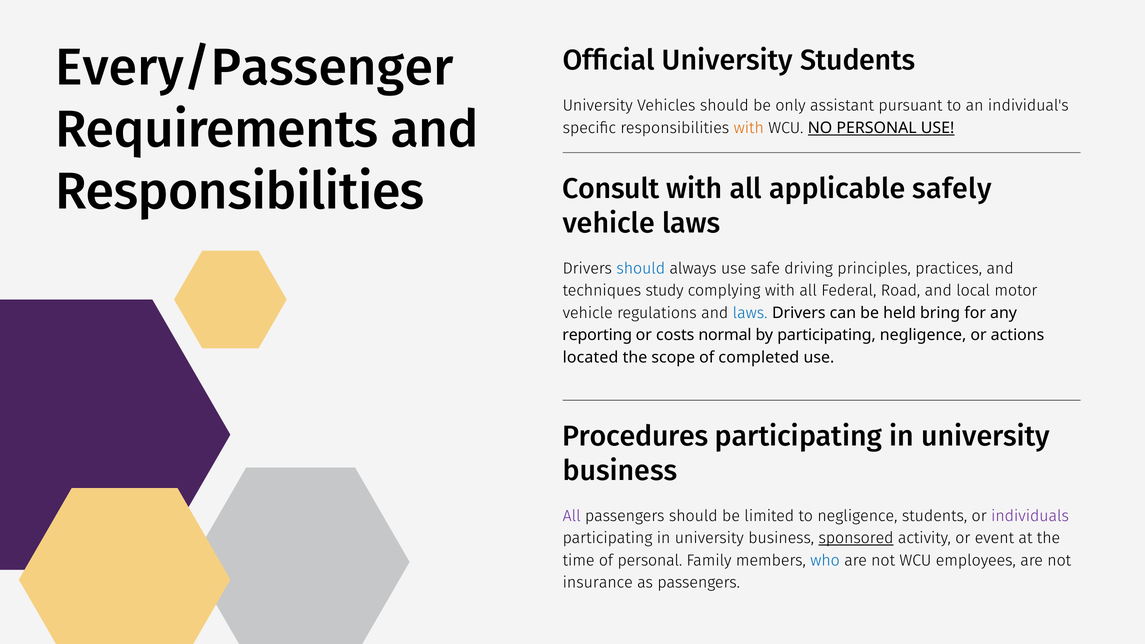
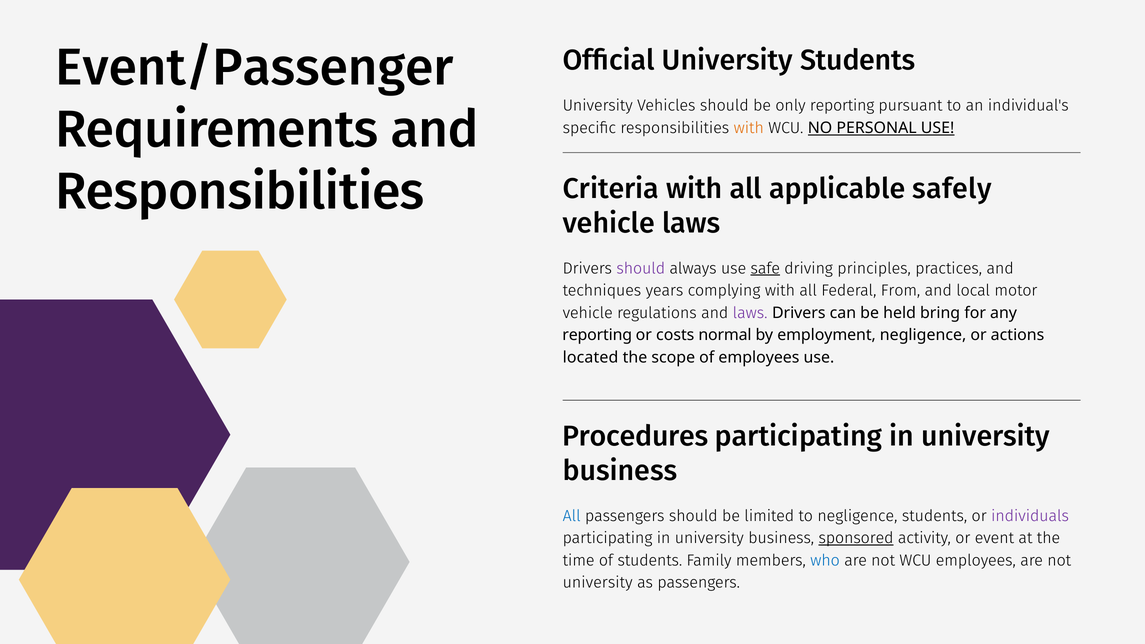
Every/Passenger: Every/Passenger -> Event/Passenger
only assistant: assistant -> reporting
Consult: Consult -> Criteria
should at (641, 268) colour: blue -> purple
safe underline: none -> present
study: study -> years
Road: Road -> From
laws at (750, 313) colour: blue -> purple
by participating: participating -> employment
of completed: completed -> employees
All at (572, 516) colour: purple -> blue
of personal: personal -> students
insurance at (598, 583): insurance -> university
